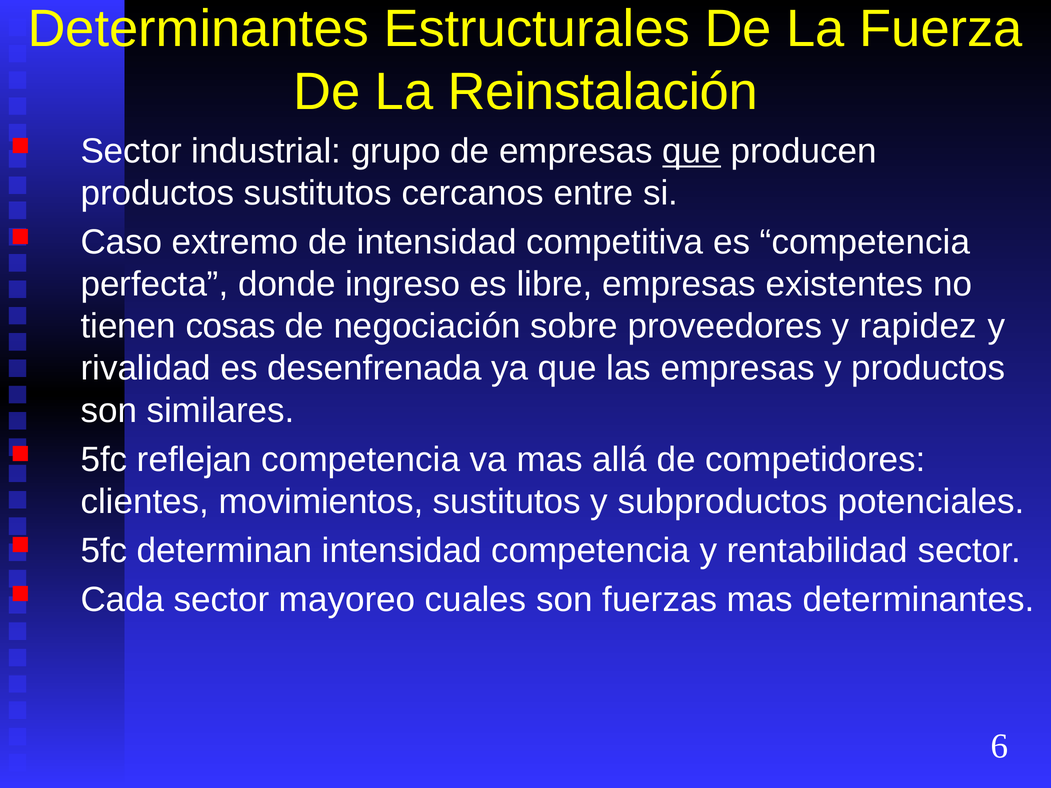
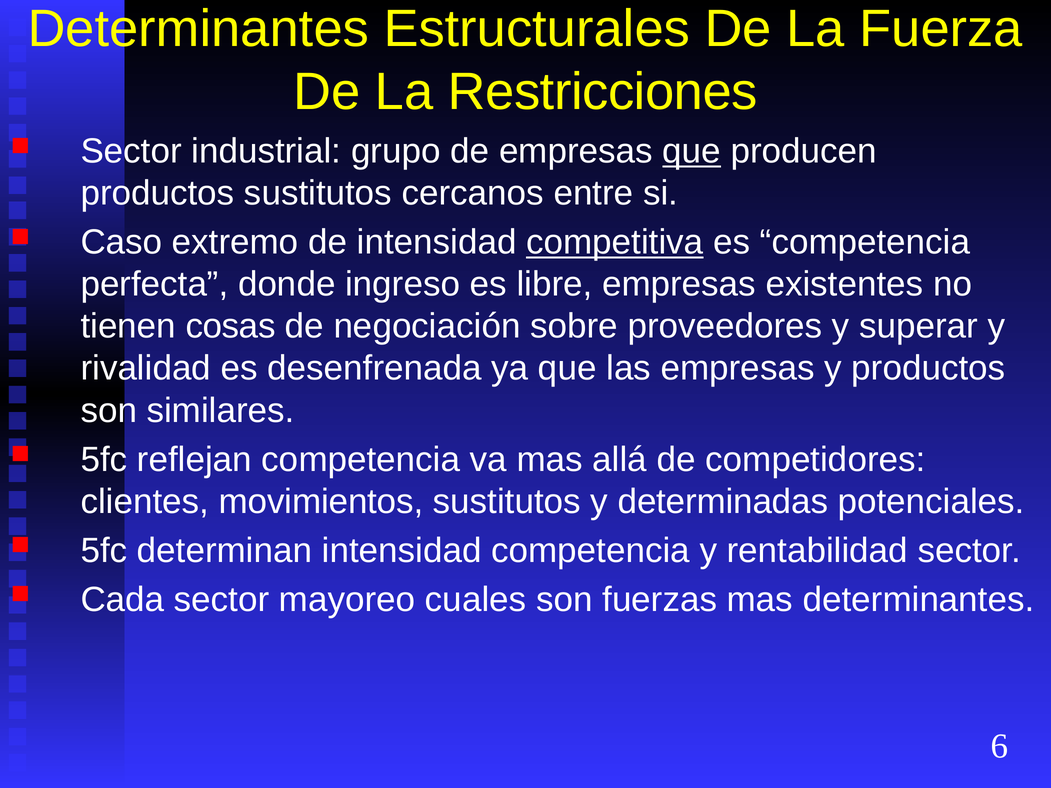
Reinstalación: Reinstalación -> Restricciones
competitiva underline: none -> present
rapidez: rapidez -> superar
subproductos: subproductos -> determinadas
